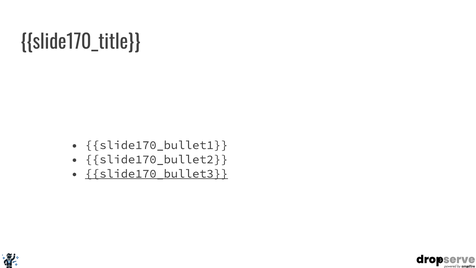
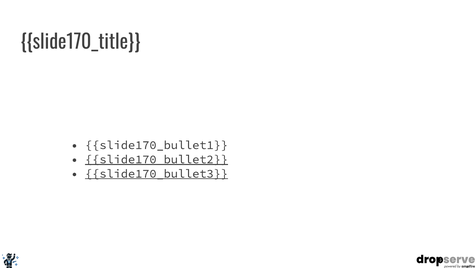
slide170_bullet2 underline: none -> present
